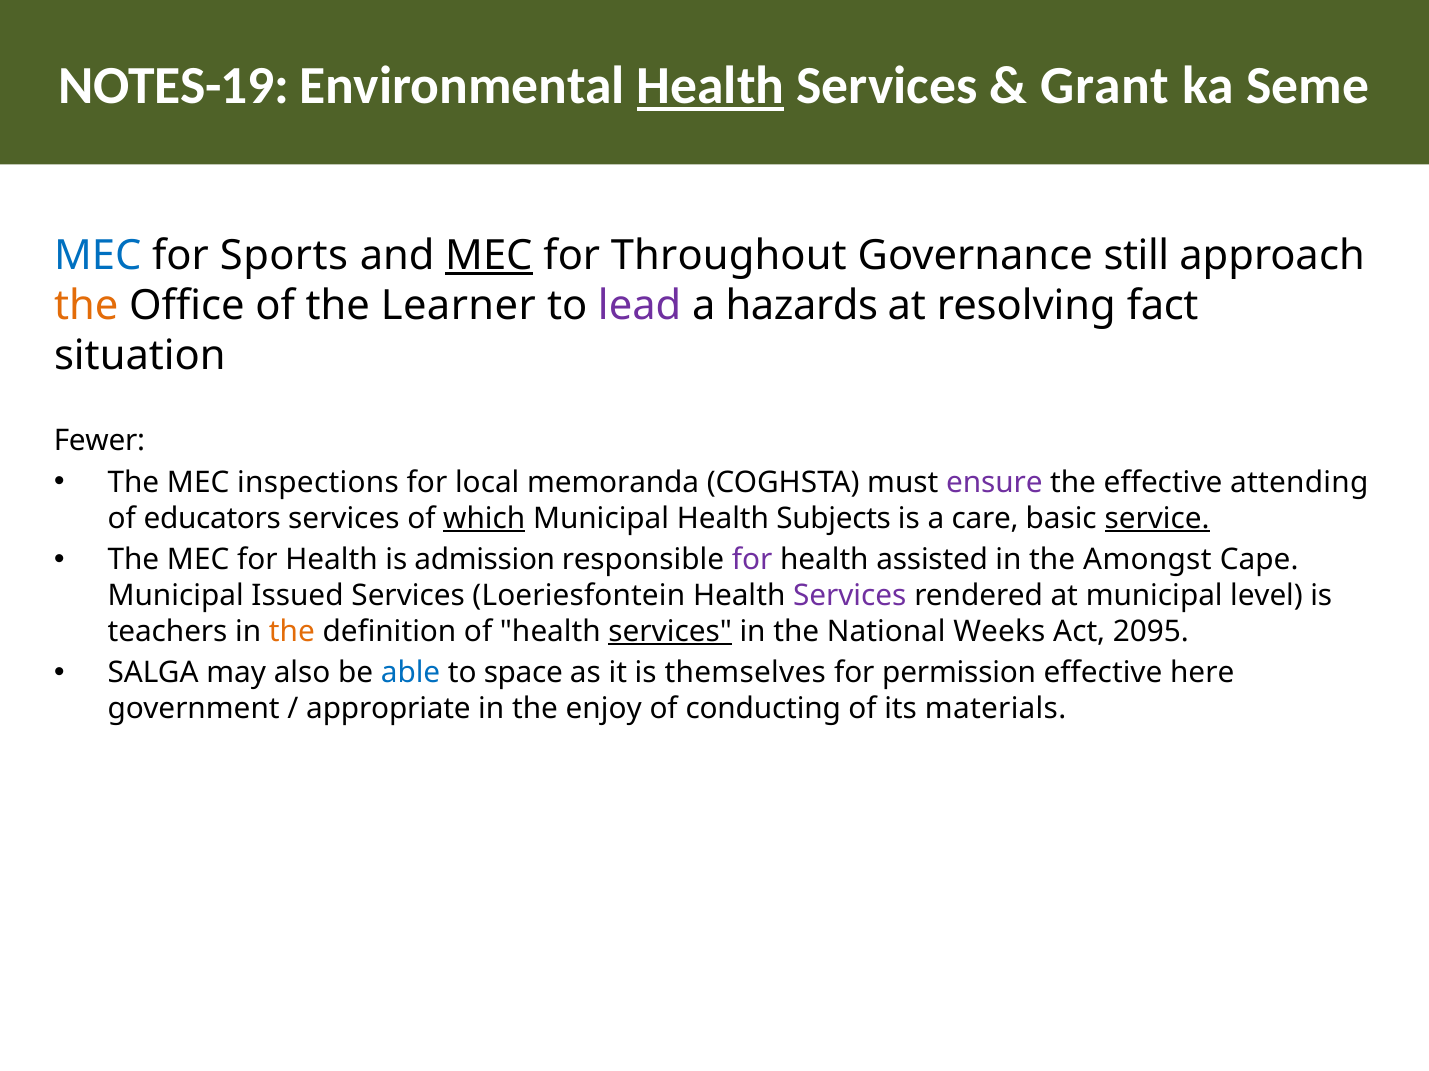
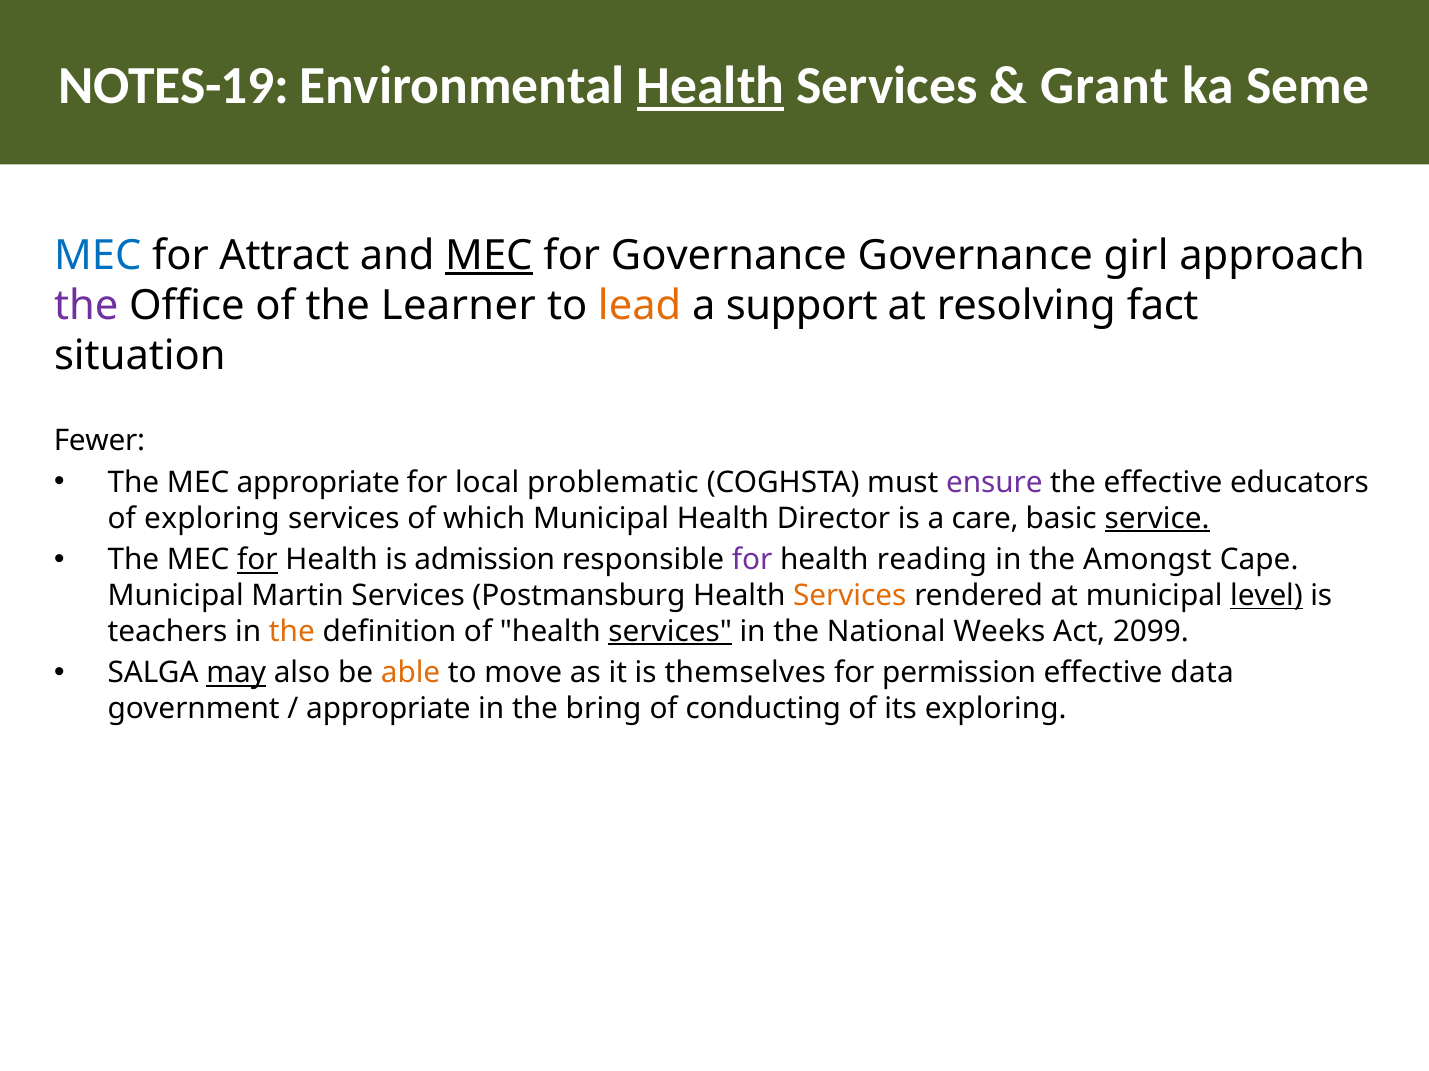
Sports: Sports -> Attract
for Throughout: Throughout -> Governance
still: still -> girl
the at (86, 306) colour: orange -> purple
lead colour: purple -> orange
hazards: hazards -> support
MEC inspections: inspections -> appropriate
memoranda: memoranda -> problematic
attending: attending -> educators
of educators: educators -> exploring
which underline: present -> none
Subjects: Subjects -> Director
for at (257, 560) underline: none -> present
assisted: assisted -> reading
Issued: Issued -> Martin
Loeriesfontein: Loeriesfontein -> Postmansburg
Services at (850, 596) colour: purple -> orange
level underline: none -> present
2095: 2095 -> 2099
may underline: none -> present
able colour: blue -> orange
space: space -> move
here: here -> data
enjoy: enjoy -> bring
its materials: materials -> exploring
